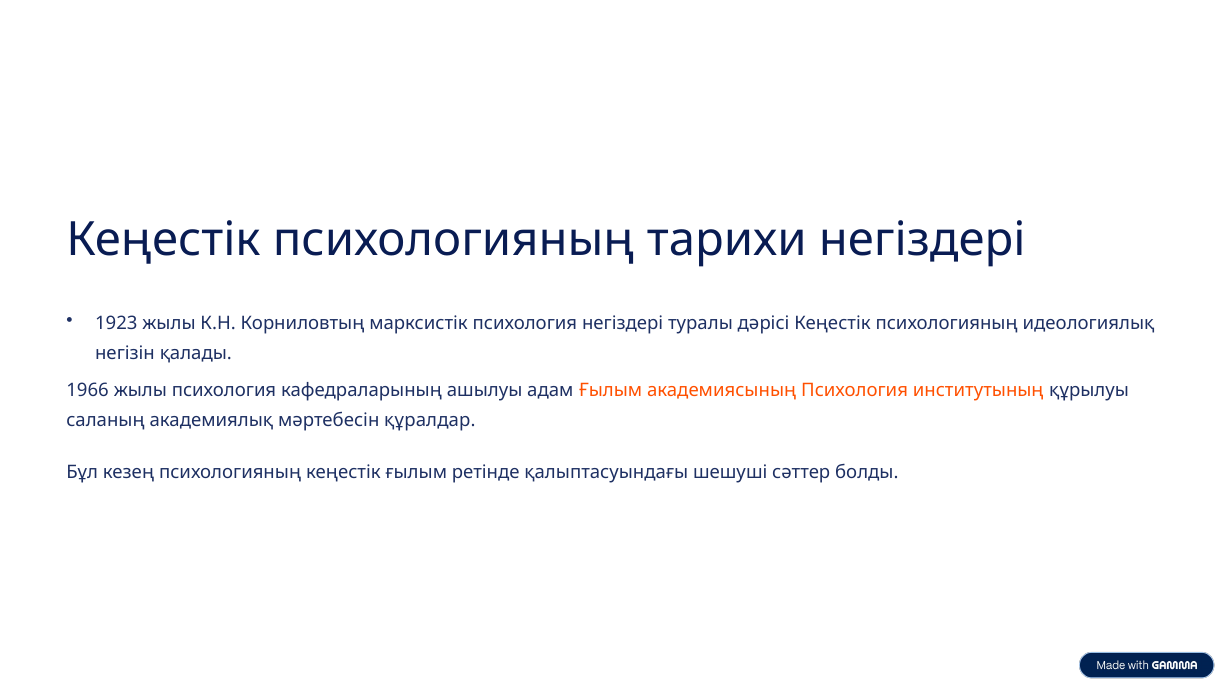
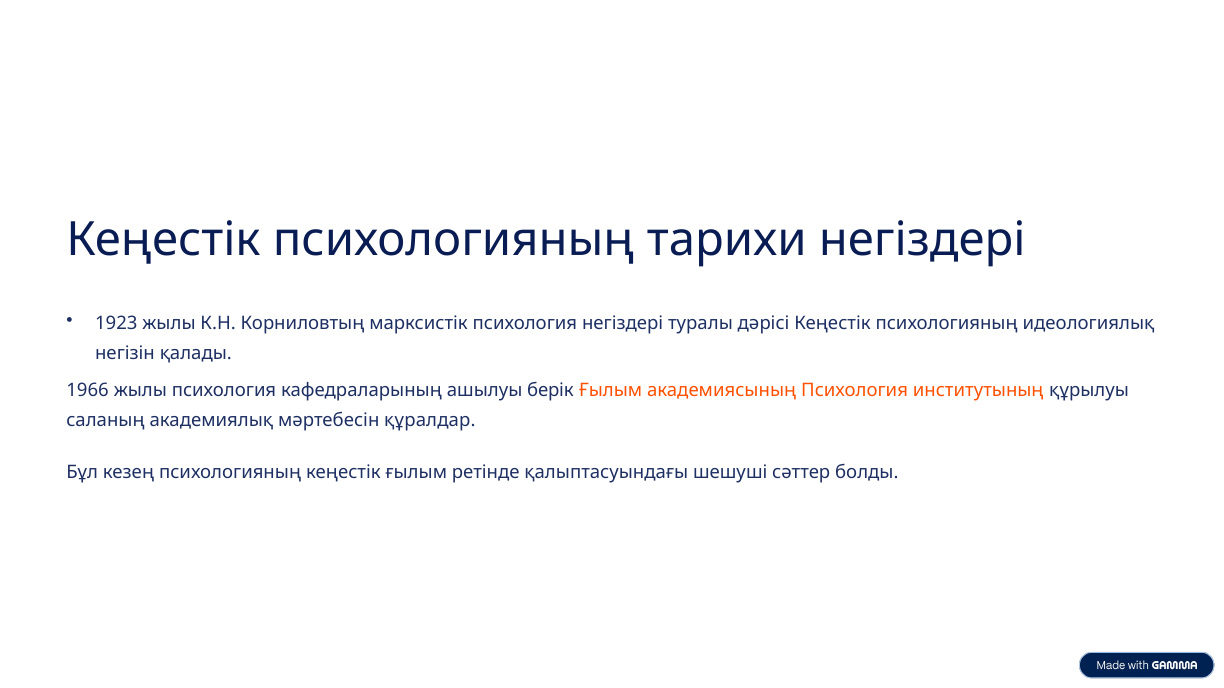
адам: адам -> берік
